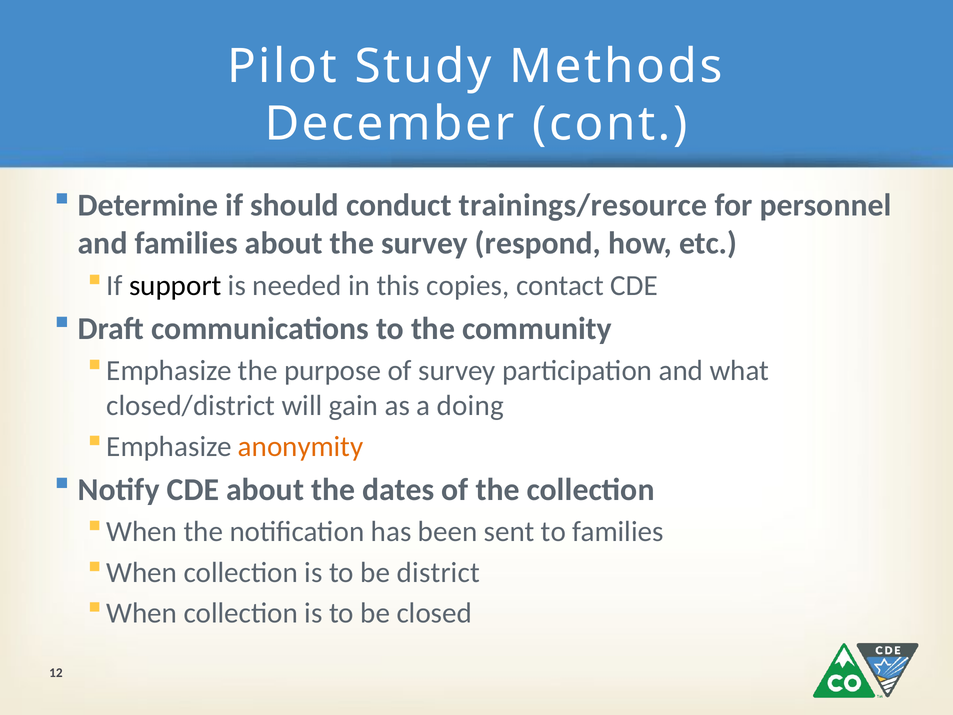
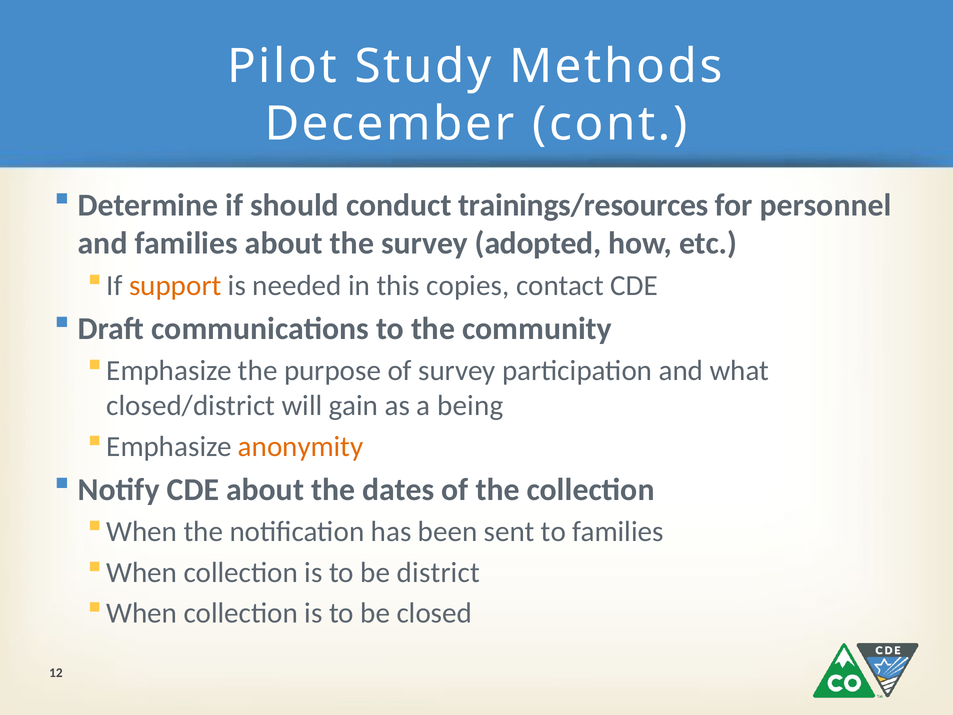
trainings/resource: trainings/resource -> trainings/resources
respond: respond -> adopted
support colour: black -> orange
doing: doing -> being
